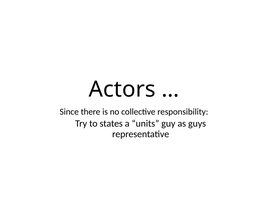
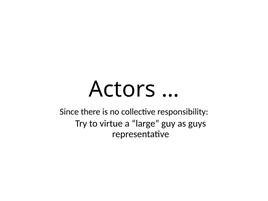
states: states -> virtue
units: units -> large
